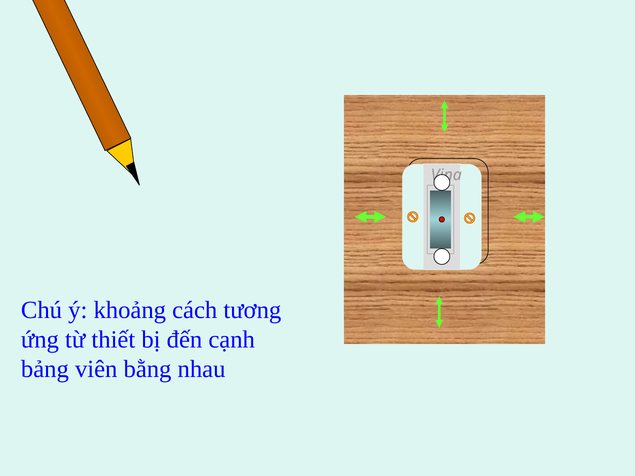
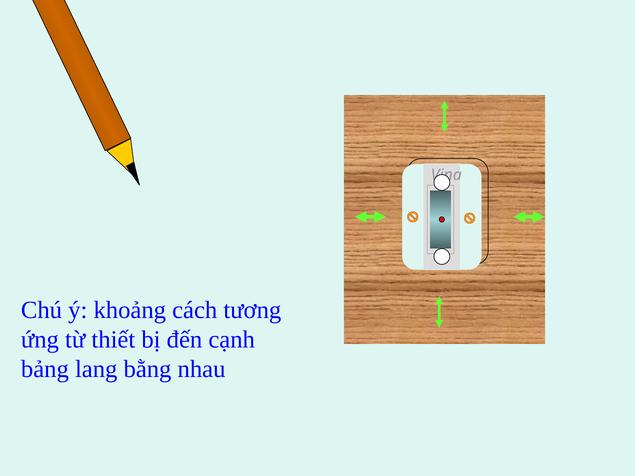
viên: viên -> lang
